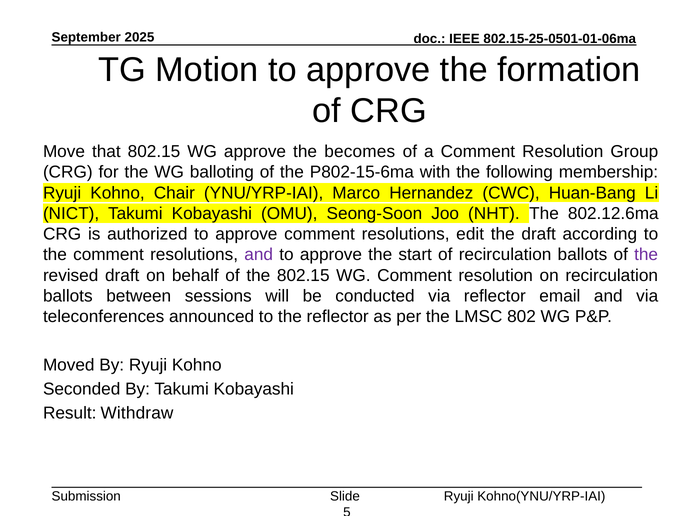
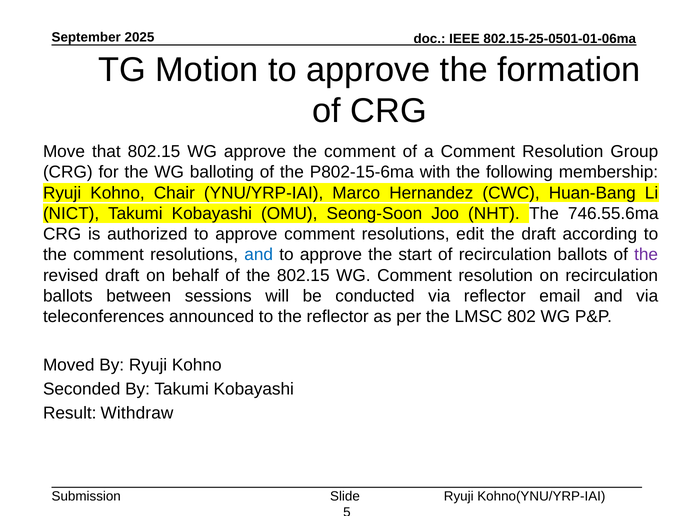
approve the becomes: becomes -> comment
802.12.6ma: 802.12.6ma -> 746.55.6ma
and at (259, 255) colour: purple -> blue
